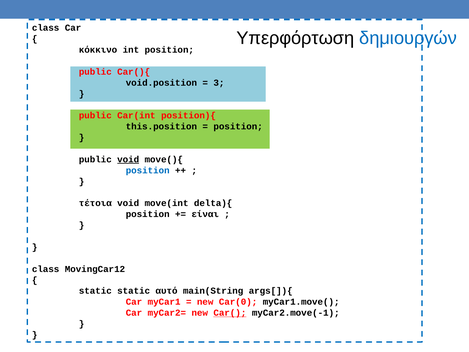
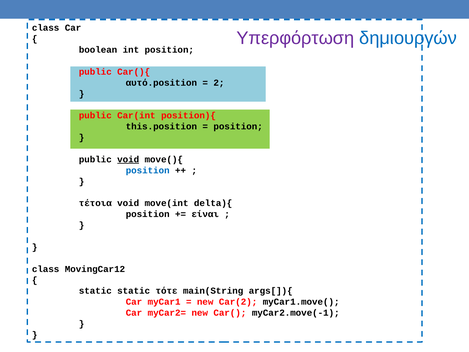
Υπερφόρτωση colour: black -> purple
κόκκινο: κόκκινο -> boolean
void.position: void.position -> αυτό.position
3: 3 -> 2
αυτό: αυτό -> τότε
Car(0: Car(0 -> Car(2
Car( underline: present -> none
